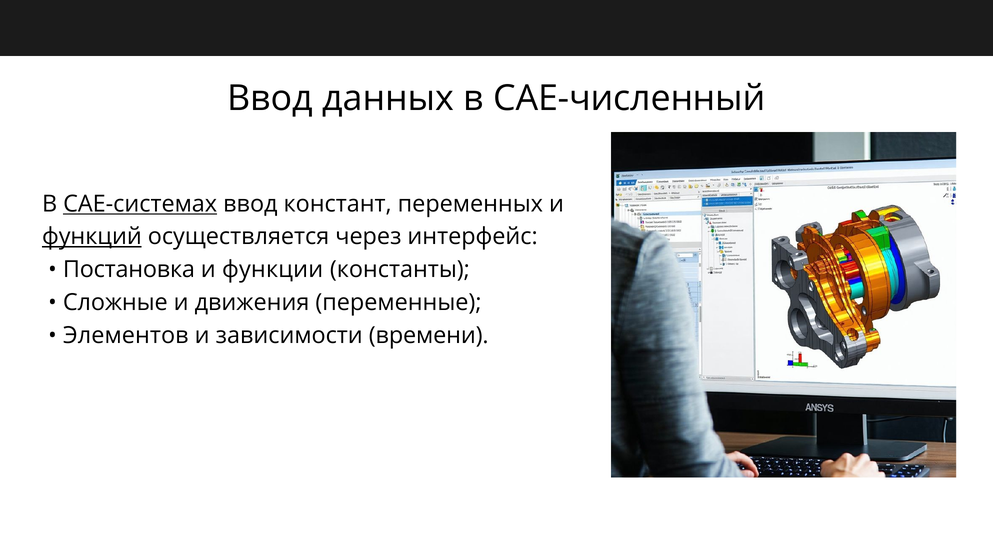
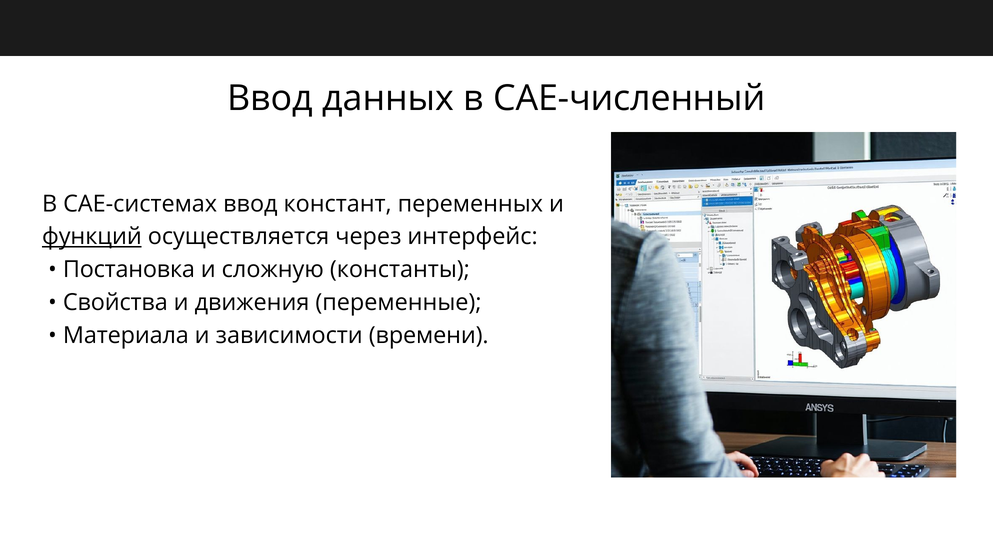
CAE-системах underline: present -> none
функции: функции -> сложную
Сложные: Сложные -> Свойства
Элементов: Элементов -> Материала
